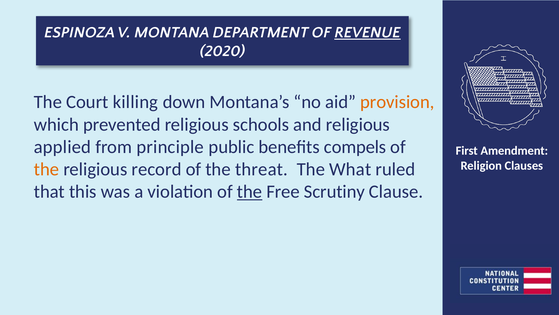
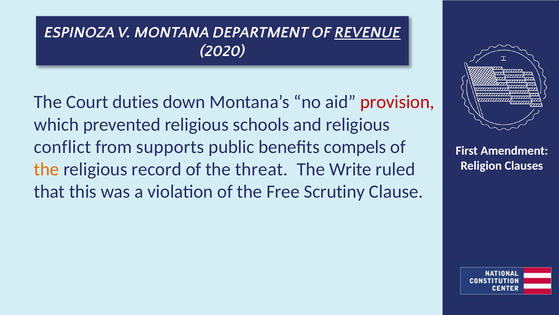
killing: killing -> duties
provision colour: orange -> red
applied: applied -> conflict
principle: principle -> supports
What: What -> Write
the at (250, 191) underline: present -> none
